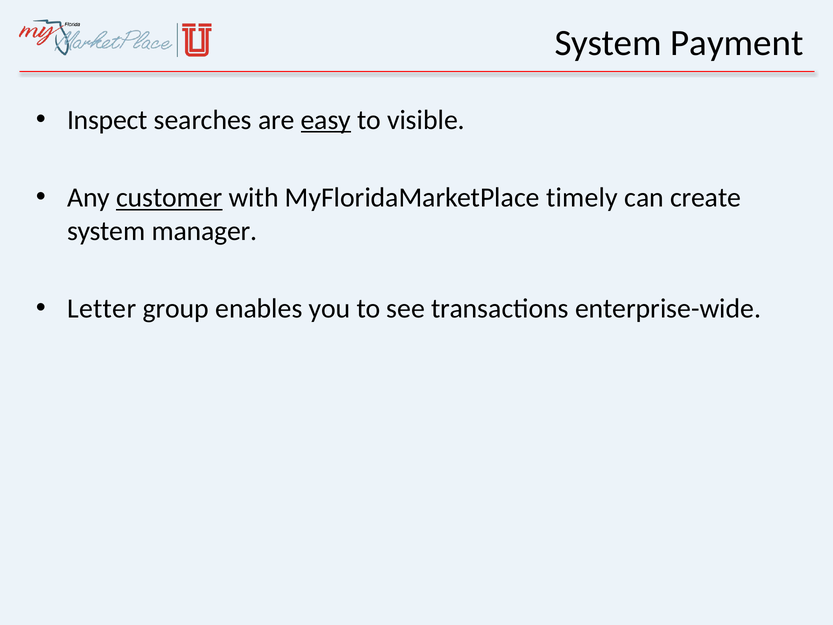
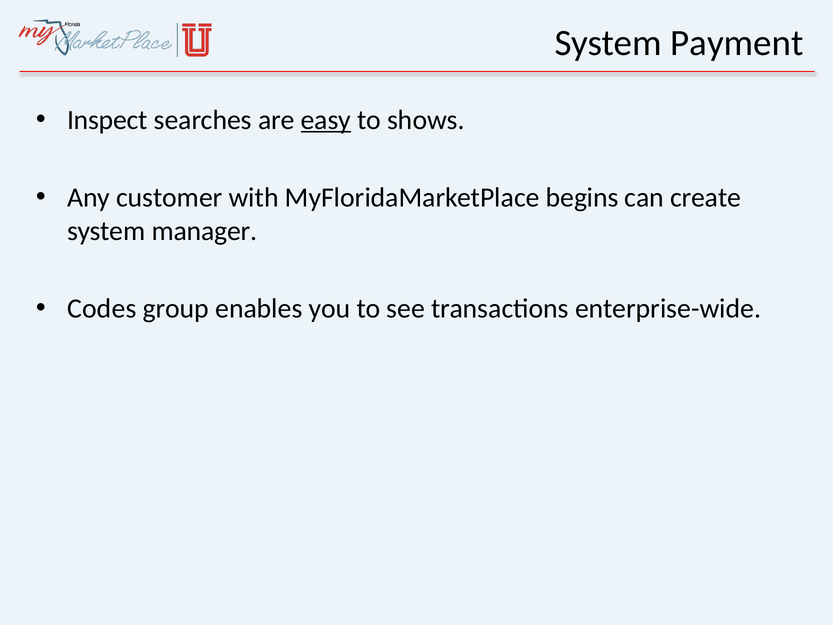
visible: visible -> shows
customer underline: present -> none
timely: timely -> begins
Letter: Letter -> Codes
